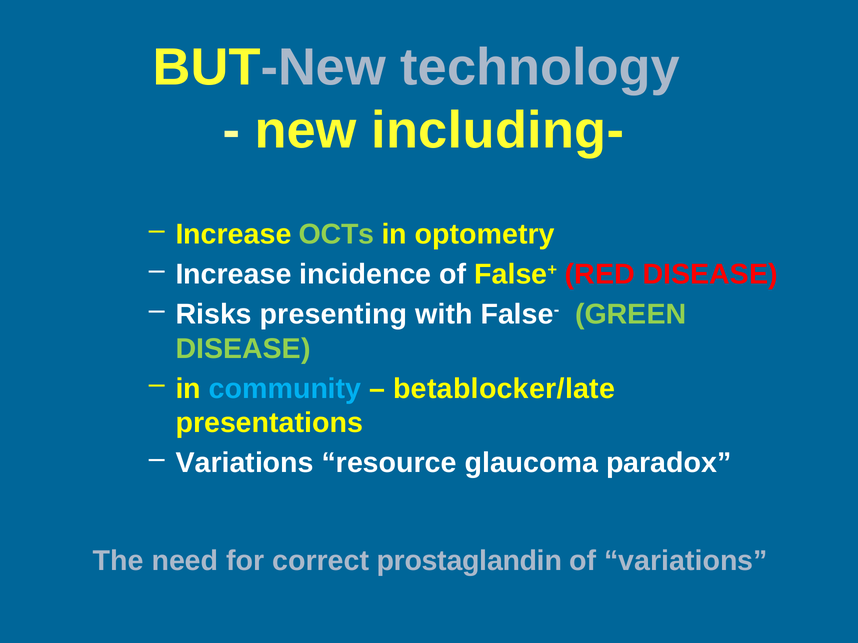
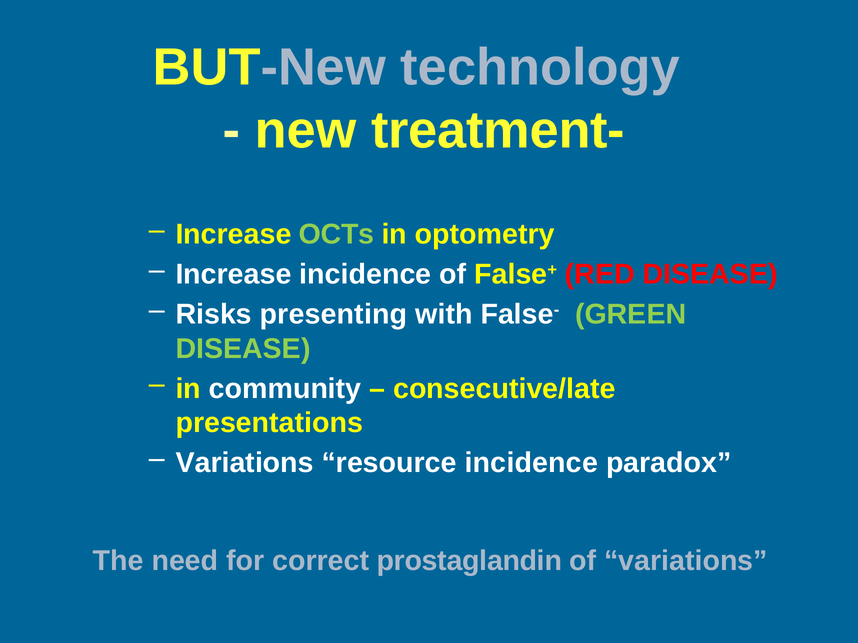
including-: including- -> treatment-
community colour: light blue -> white
betablocker/late: betablocker/late -> consecutive/late
resource glaucoma: glaucoma -> incidence
